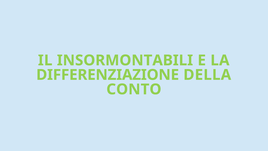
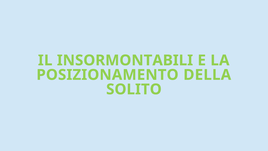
DIFFERENZIAZIONE: DIFFERENZIAZIONE -> POSIZIONAMENTO
CONTO: CONTO -> SOLITO
